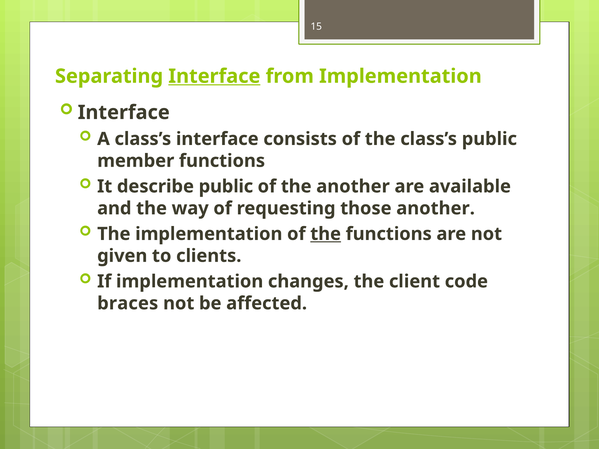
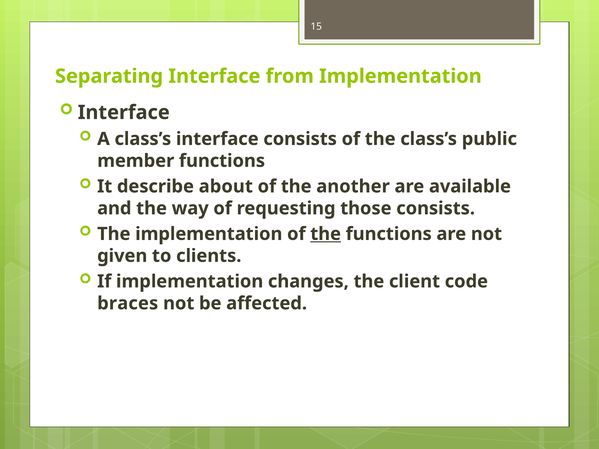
Interface at (214, 76) underline: present -> none
describe public: public -> about
those another: another -> consists
